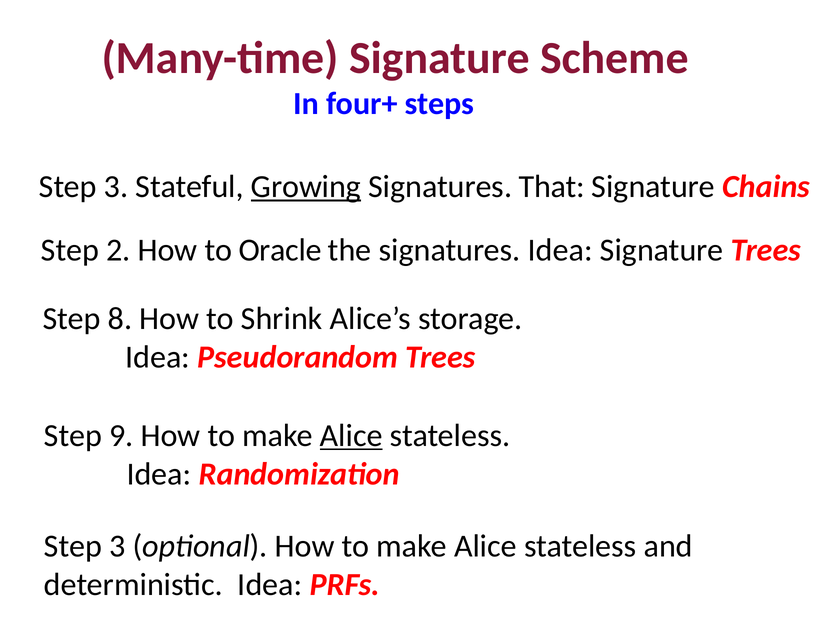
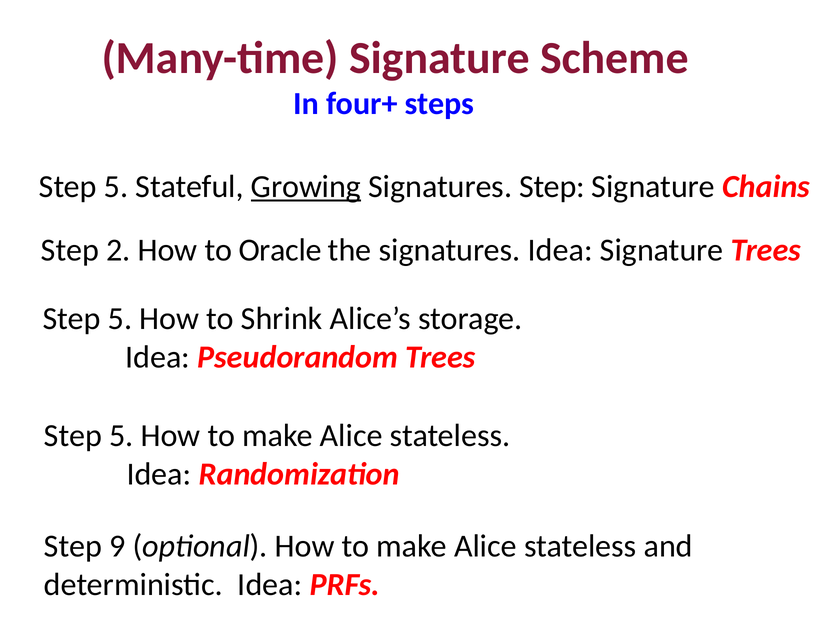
3 at (116, 187): 3 -> 5
Signatures That: That -> Step
8 at (120, 319): 8 -> 5
9 at (121, 436): 9 -> 5
Alice at (351, 436) underline: present -> none
3 at (117, 546): 3 -> 9
